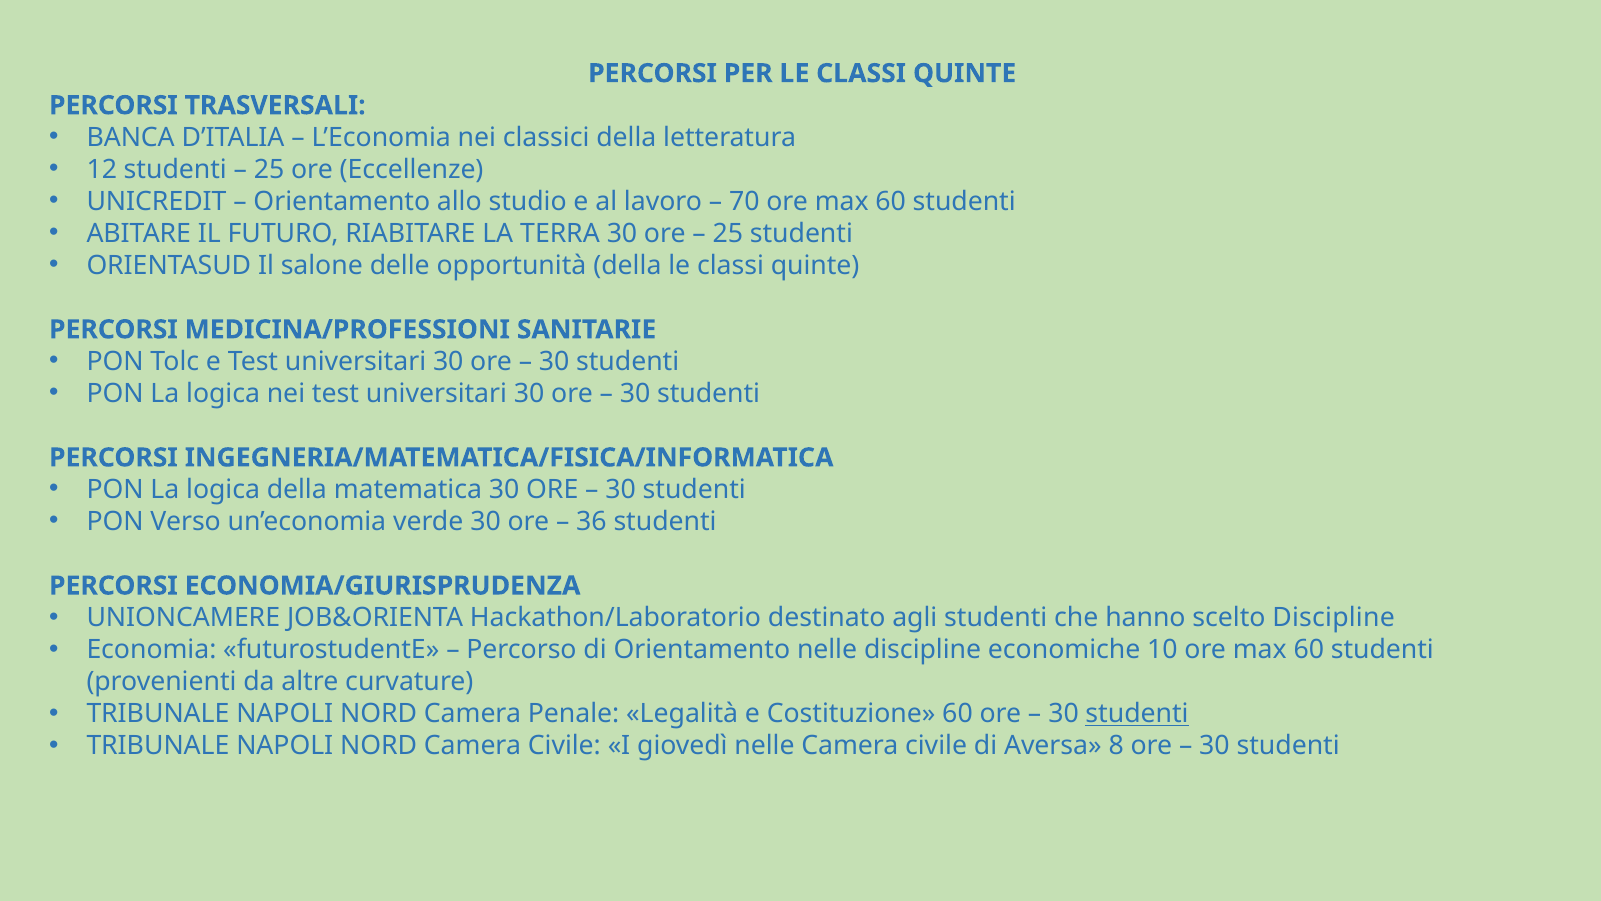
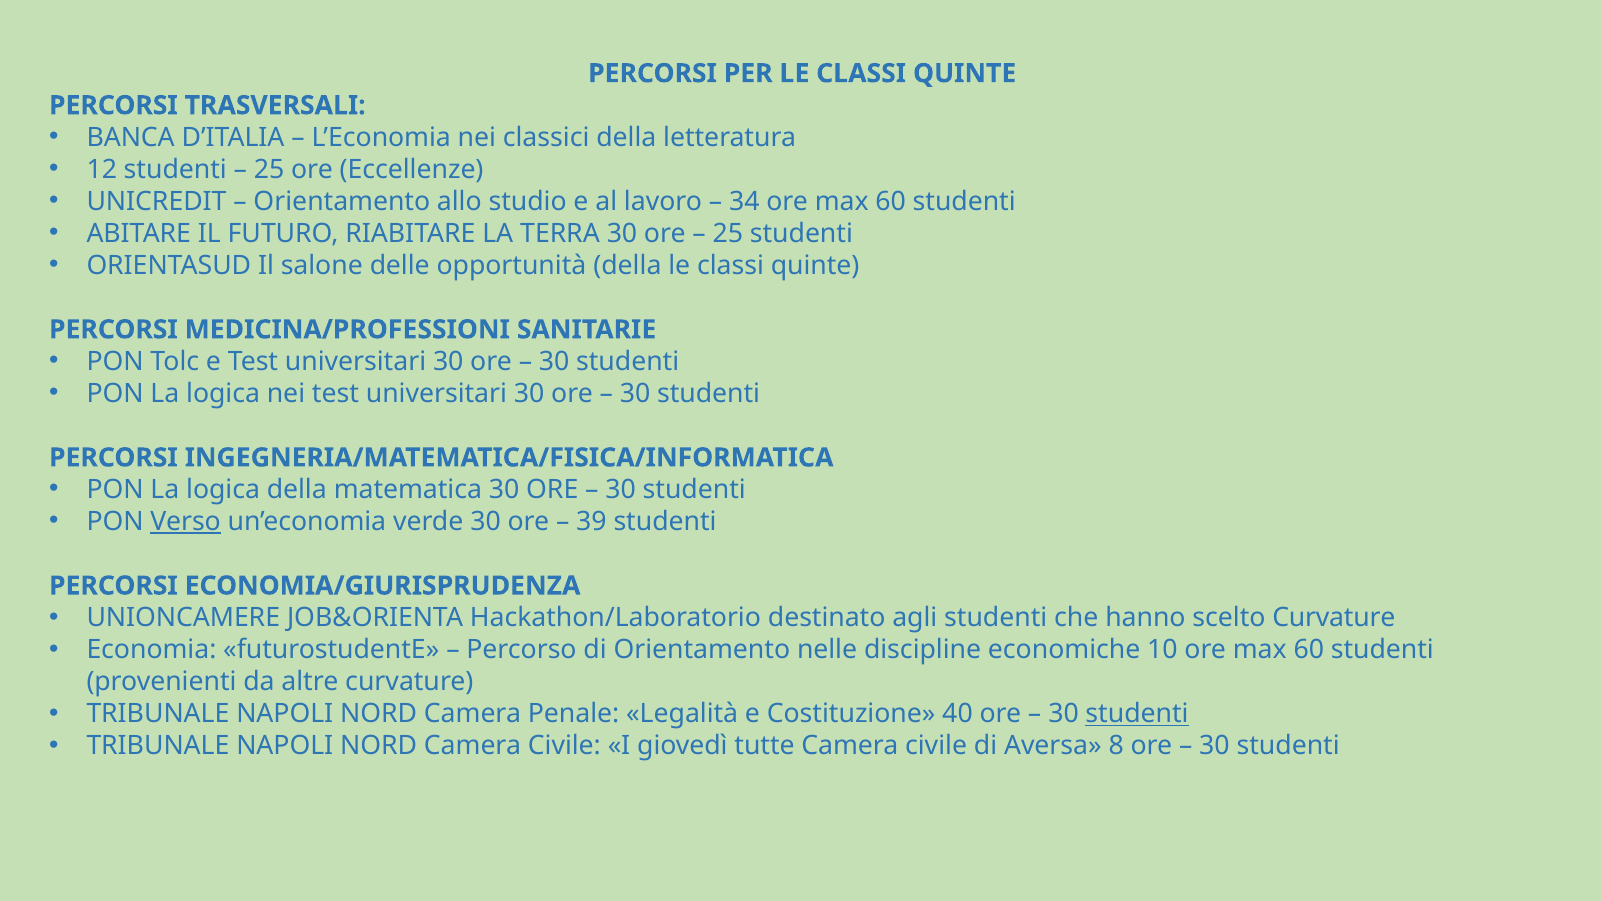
70: 70 -> 34
Verso underline: none -> present
36: 36 -> 39
scelto Discipline: Discipline -> Curvature
Costituzione 60: 60 -> 40
giovedì nelle: nelle -> tutte
